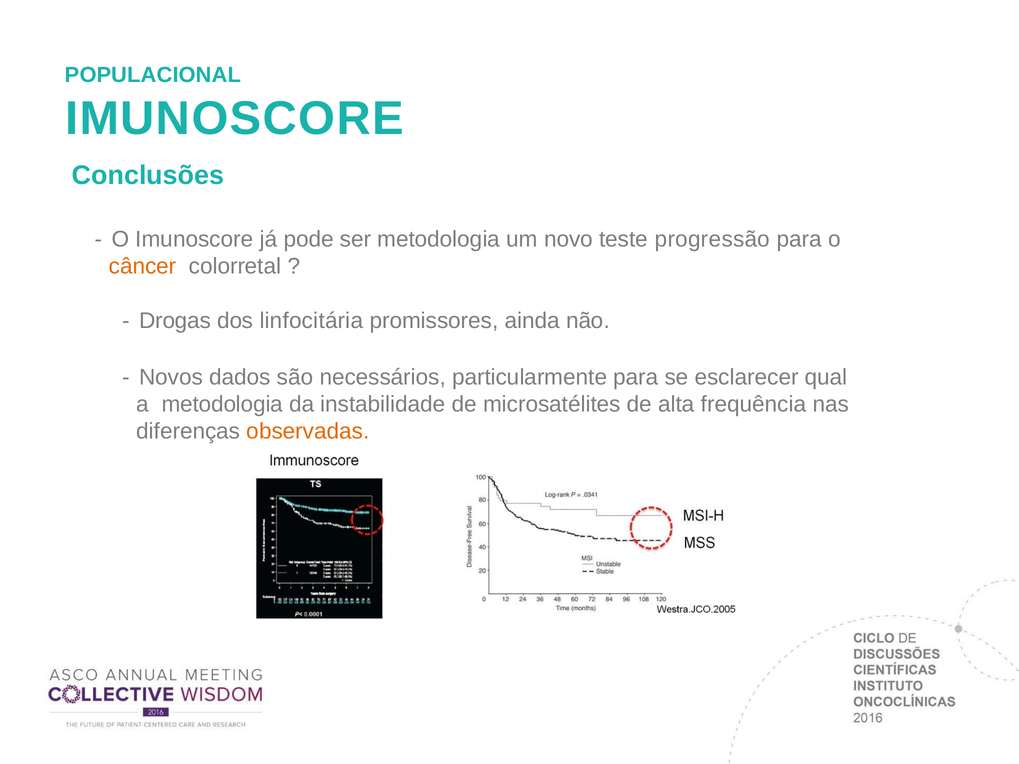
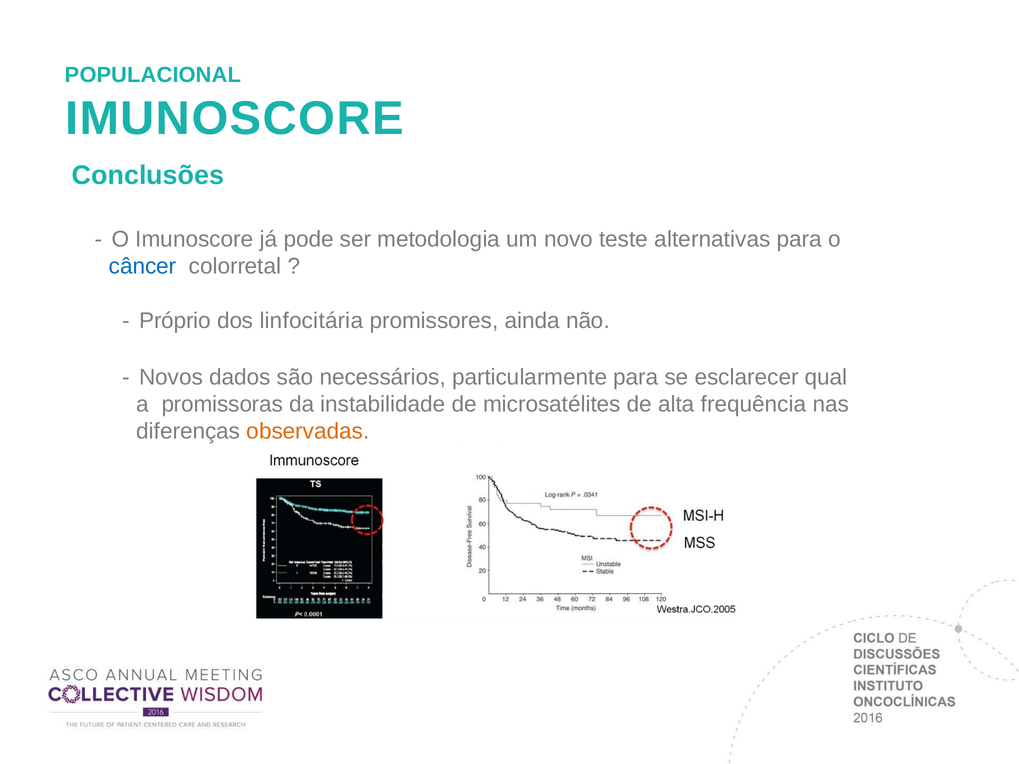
progressão: progressão -> alternativas
câncer colour: orange -> blue
Drogas: Drogas -> Próprio
a metodologia: metodologia -> promissoras
